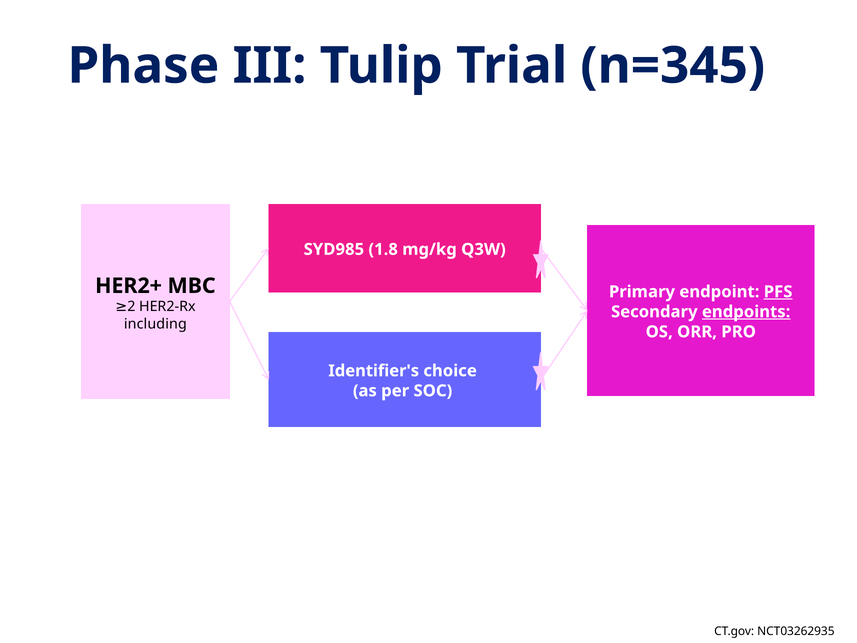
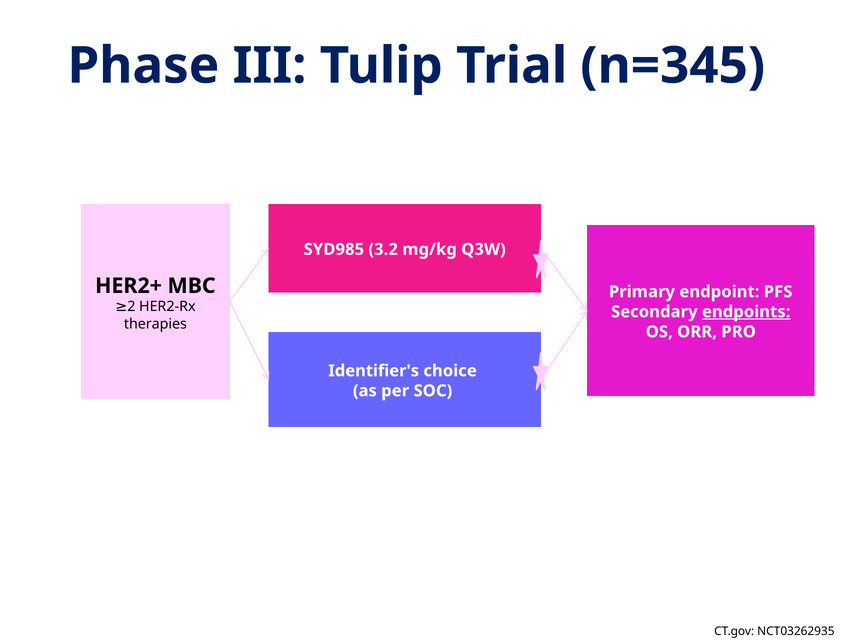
1.8: 1.8 -> 3.2
PFS underline: present -> none
including: including -> therapies
